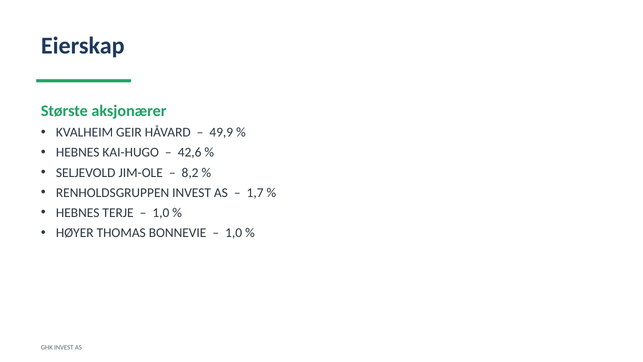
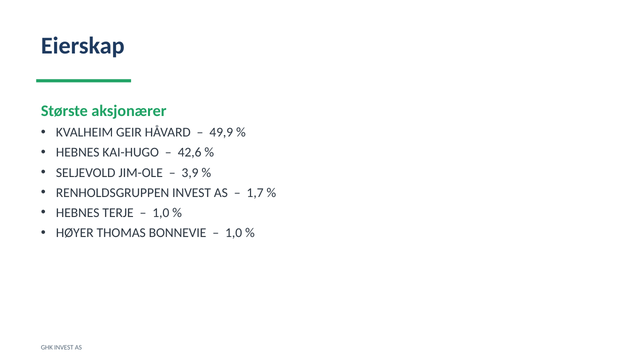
8,2: 8,2 -> 3,9
